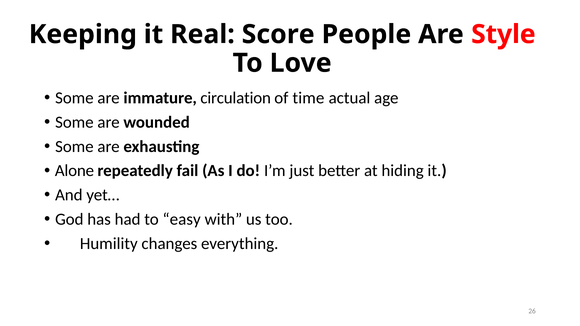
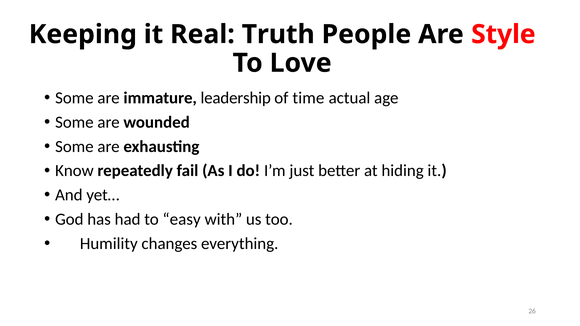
Score: Score -> Truth
circulation: circulation -> leadership
Alone: Alone -> Know
